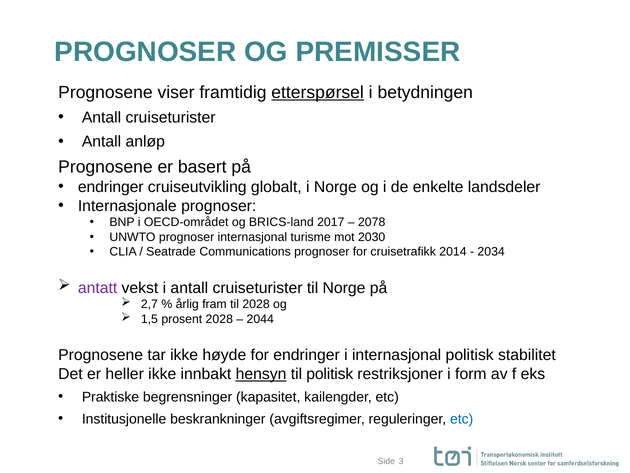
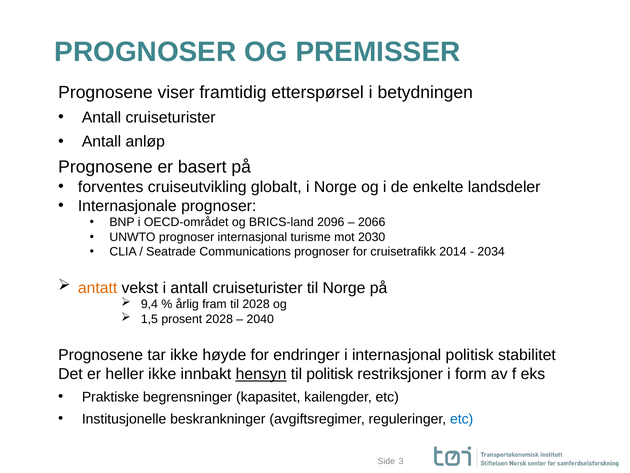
etterspørsel underline: present -> none
endringer at (111, 187): endringer -> forventes
2017: 2017 -> 2096
2078: 2078 -> 2066
antatt colour: purple -> orange
2,7: 2,7 -> 9,4
2044: 2044 -> 2040
